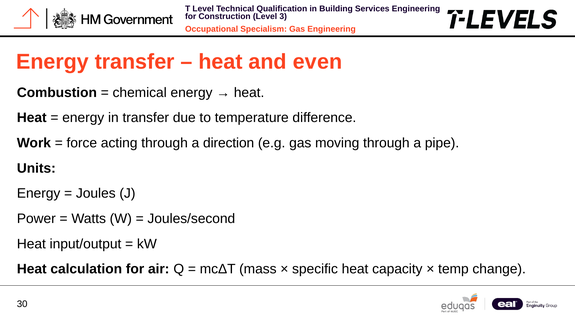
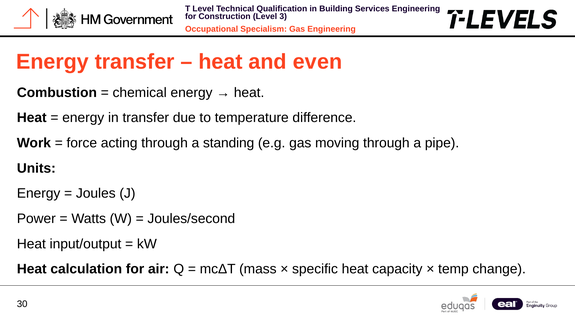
direction: direction -> standing
